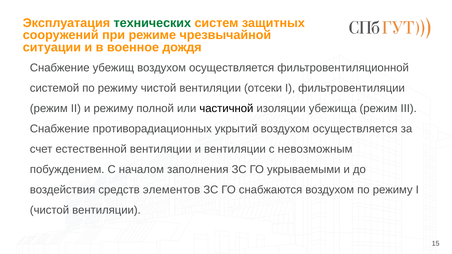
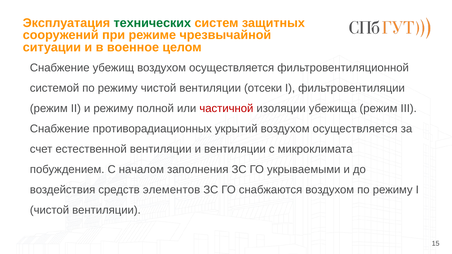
дождя: дождя -> целом
частичной colour: black -> red
невозможным: невозможным -> микроклимата
